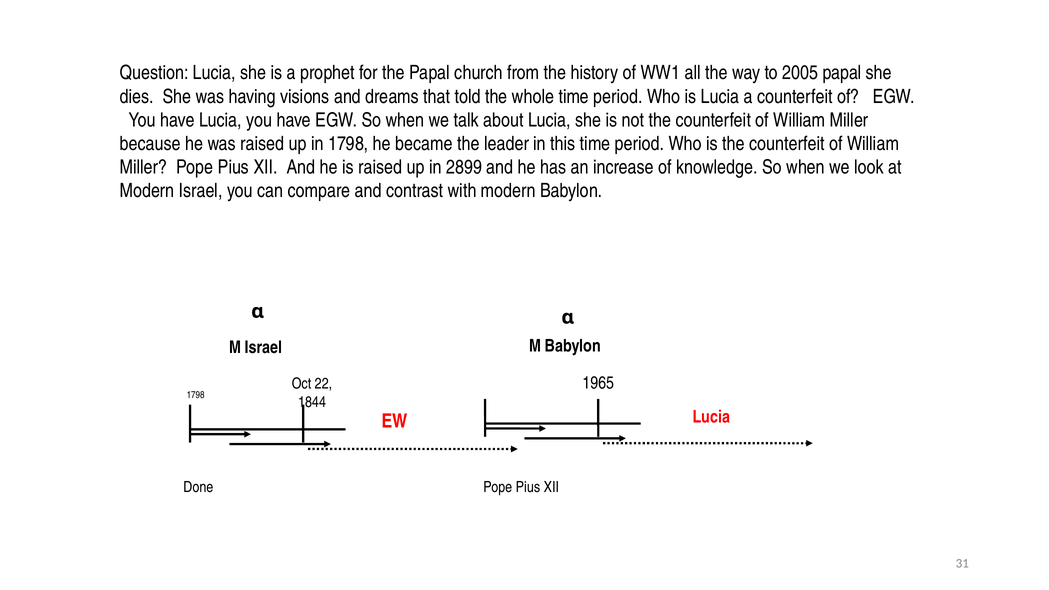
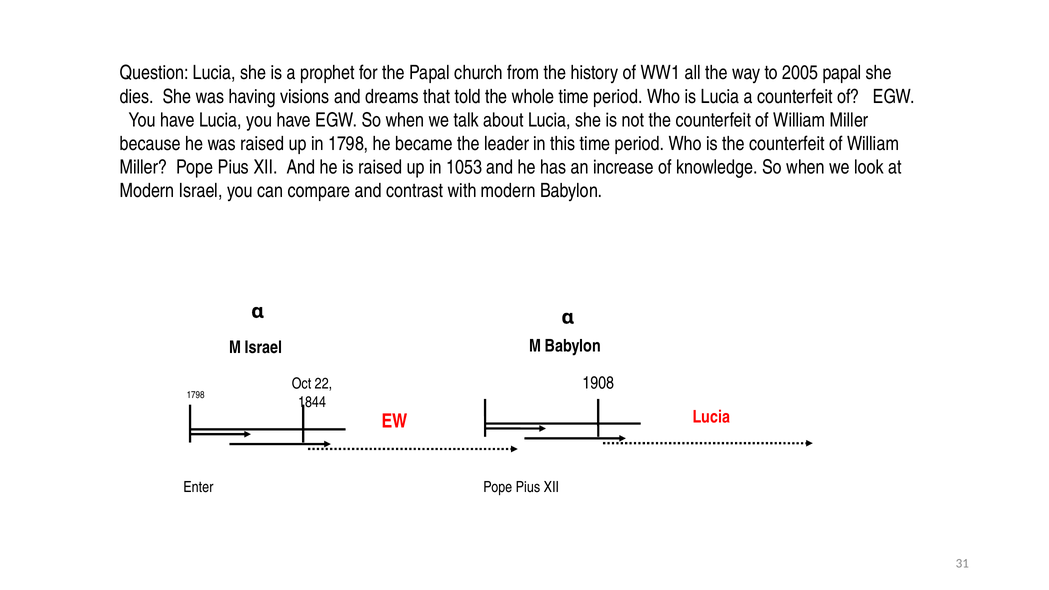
2899: 2899 -> 1053
1965: 1965 -> 1908
Done: Done -> Enter
